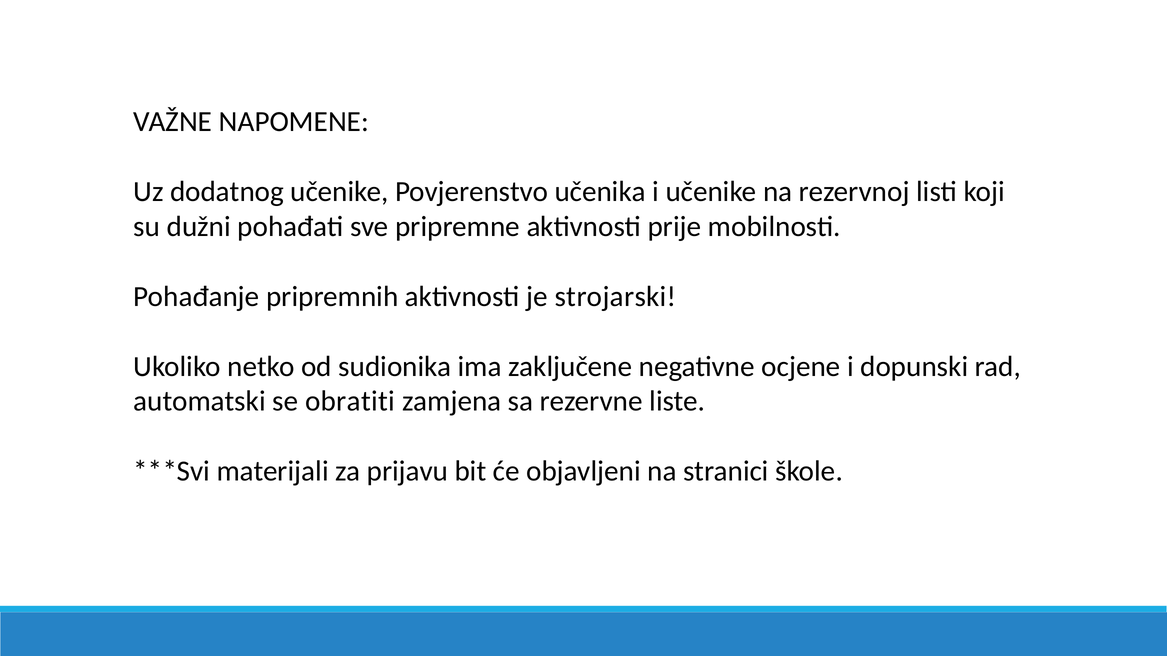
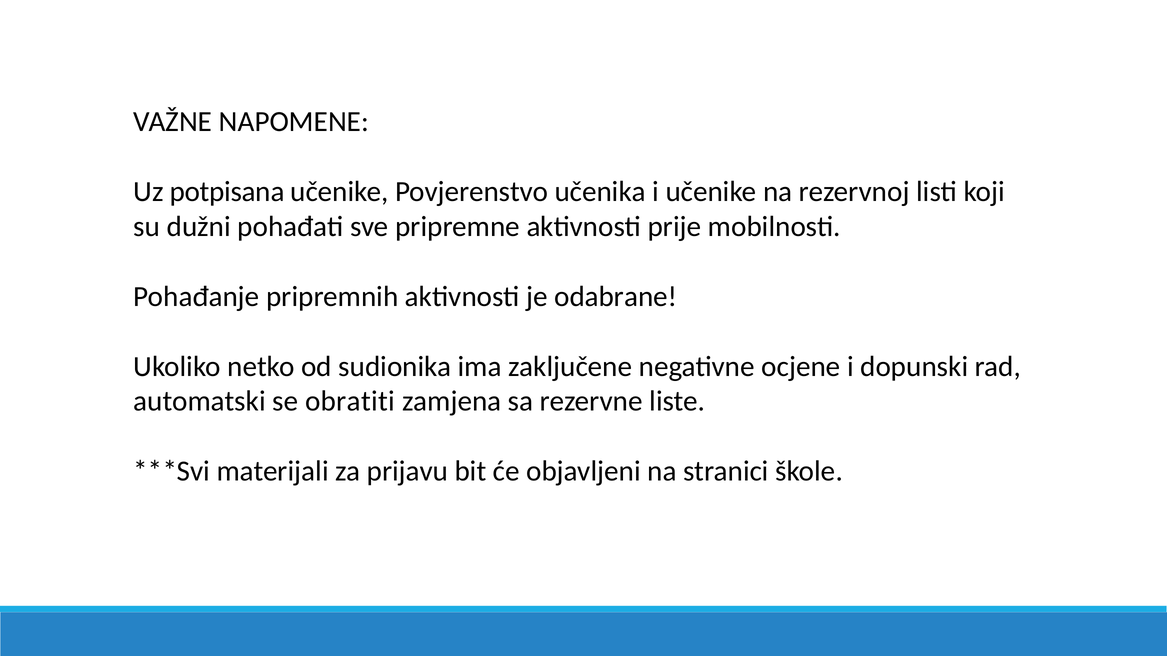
dodatnog: dodatnog -> potpisana
strojarski: strojarski -> odabrane
